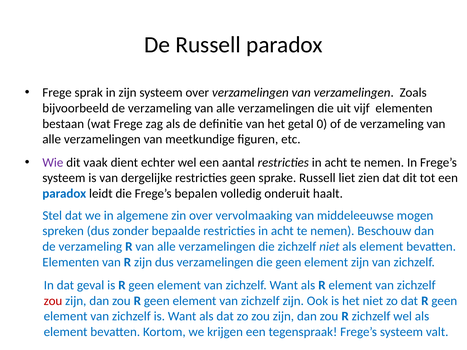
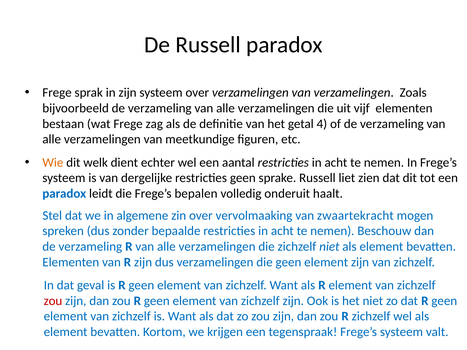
0: 0 -> 4
Wie colour: purple -> orange
vaak: vaak -> welk
middeleeuwse: middeleeuwse -> zwaartekracht
